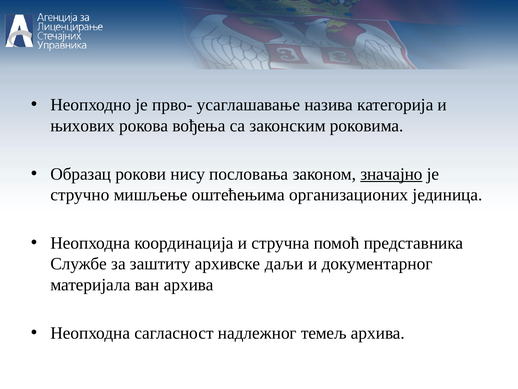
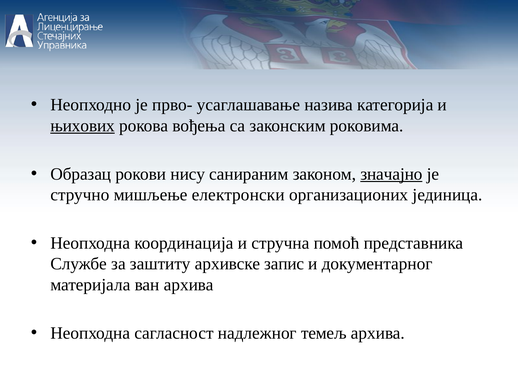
њихових underline: none -> present
пословања: пословања -> санираним
оштећењима: оштећењима -> електронски
даљи: даљи -> запис
